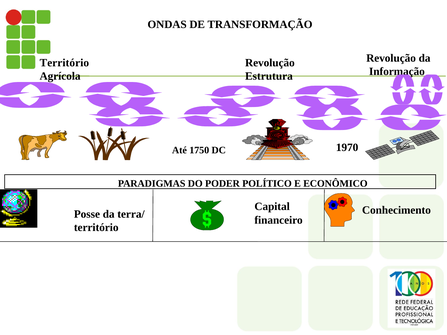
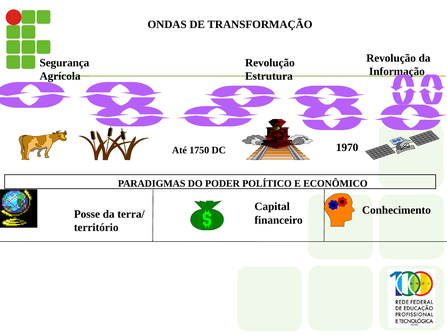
Território at (64, 63): Território -> Segurança
